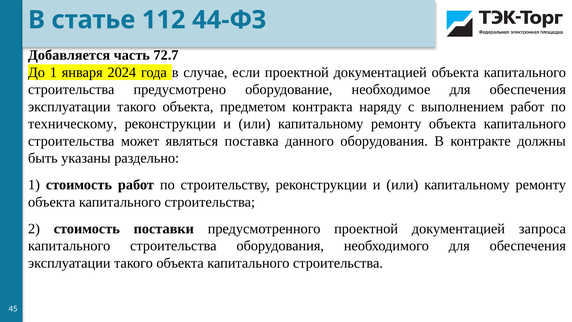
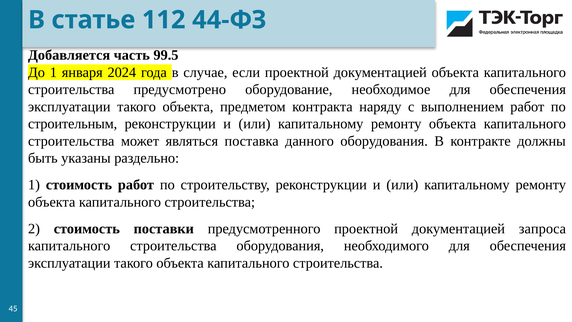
72.7: 72.7 -> 99.5
техническому: техническому -> строительным
